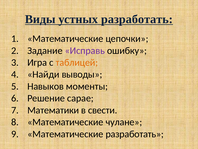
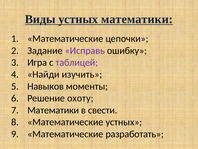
устных разработать: разработать -> математики
таблицей colour: orange -> purple
выводы: выводы -> изучить
сарае: сарае -> охоту
Математические чулане: чулане -> устных
